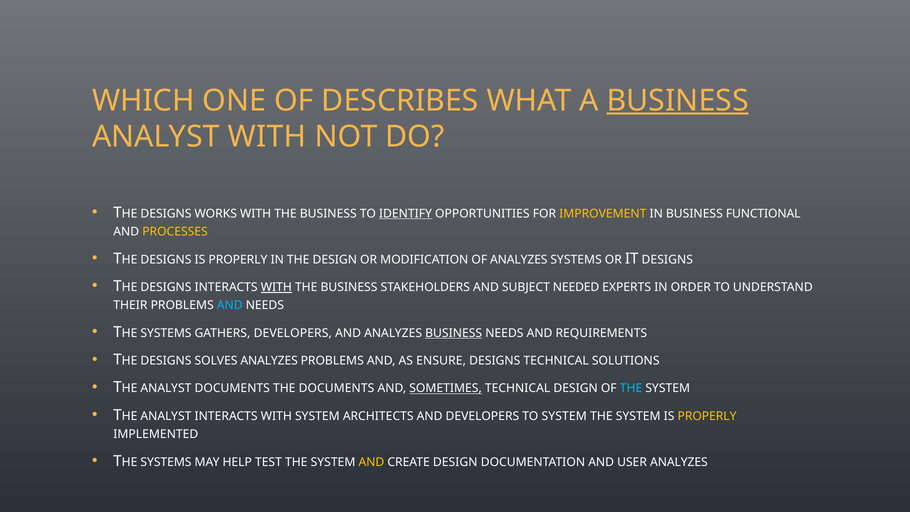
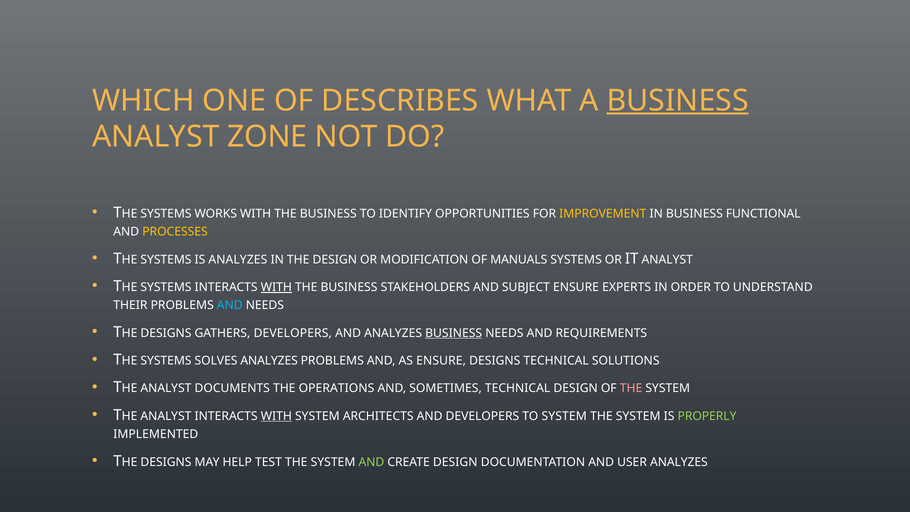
ANALYST WITH: WITH -> ZONE
DESIGNS at (166, 214): DESIGNS -> SYSTEMS
IDENTIFY underline: present -> none
DESIGNS at (166, 259): DESIGNS -> SYSTEMS
PROPERLY at (238, 259): PROPERLY -> ANALYZES
OF ANALYZES: ANALYZES -> MANUALS
IT DESIGNS: DESIGNS -> ANALYST
DESIGNS at (166, 287): DESIGNS -> SYSTEMS
SUBJECT NEEDED: NEEDED -> ENSURE
SYSTEMS at (166, 333): SYSTEMS -> DESIGNS
DESIGNS at (166, 361): DESIGNS -> SYSTEMS
THE DOCUMENTS: DOCUMENTS -> OPERATIONS
SOMETIMES underline: present -> none
THE at (631, 388) colour: light blue -> pink
WITH at (276, 416) underline: none -> present
PROPERLY at (707, 416) colour: yellow -> light green
SYSTEMS at (166, 462): SYSTEMS -> DESIGNS
AND at (371, 462) colour: yellow -> light green
